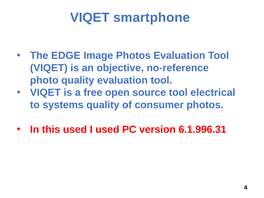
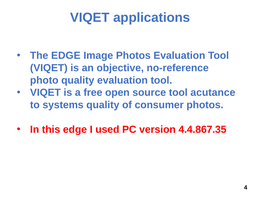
smartphone: smartphone -> applications
electrical: electrical -> acutance
this used: used -> edge
6.1.996.31: 6.1.996.31 -> 4.4.867.35
